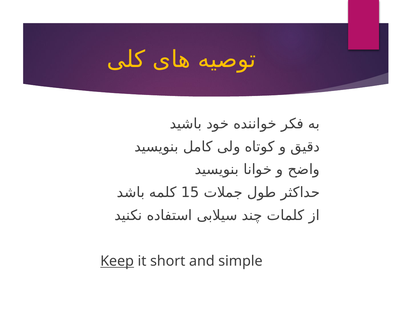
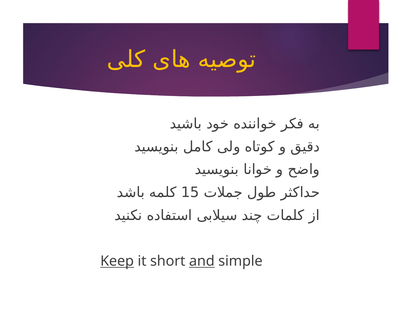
and underline: none -> present
